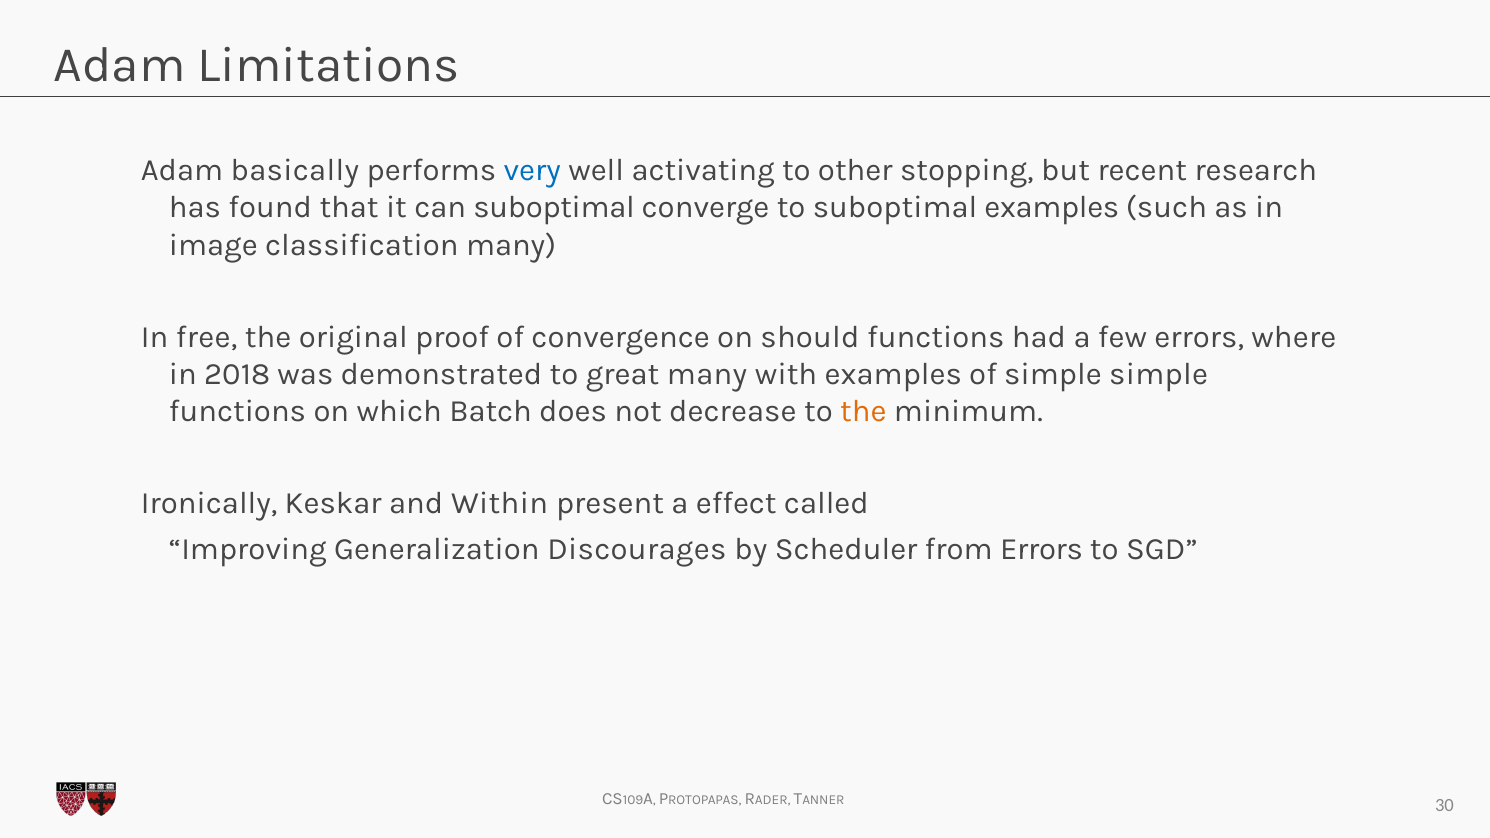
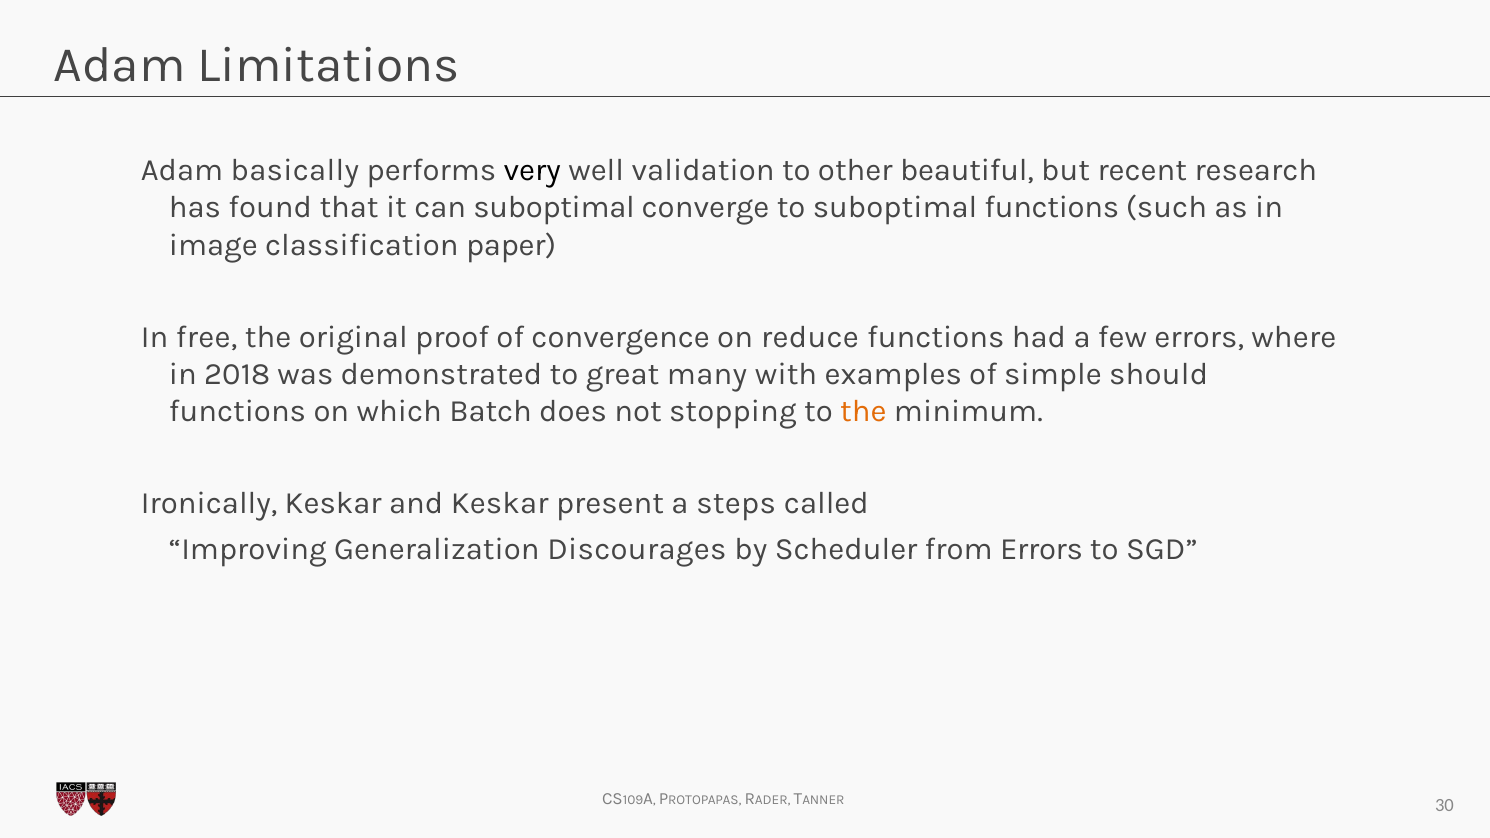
very colour: blue -> black
activating: activating -> validation
stopping: stopping -> beautiful
suboptimal examples: examples -> functions
classification many: many -> paper
should: should -> reduce
simple simple: simple -> should
decrease: decrease -> stopping
and Within: Within -> Keskar
effect: effect -> steps
